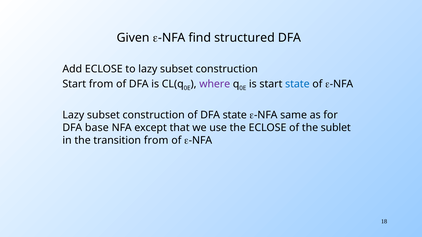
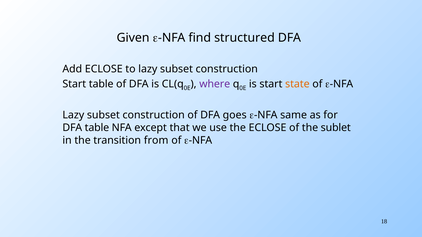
Start from: from -> table
state at (297, 84) colour: blue -> orange
DFA state: state -> goes
DFA base: base -> table
